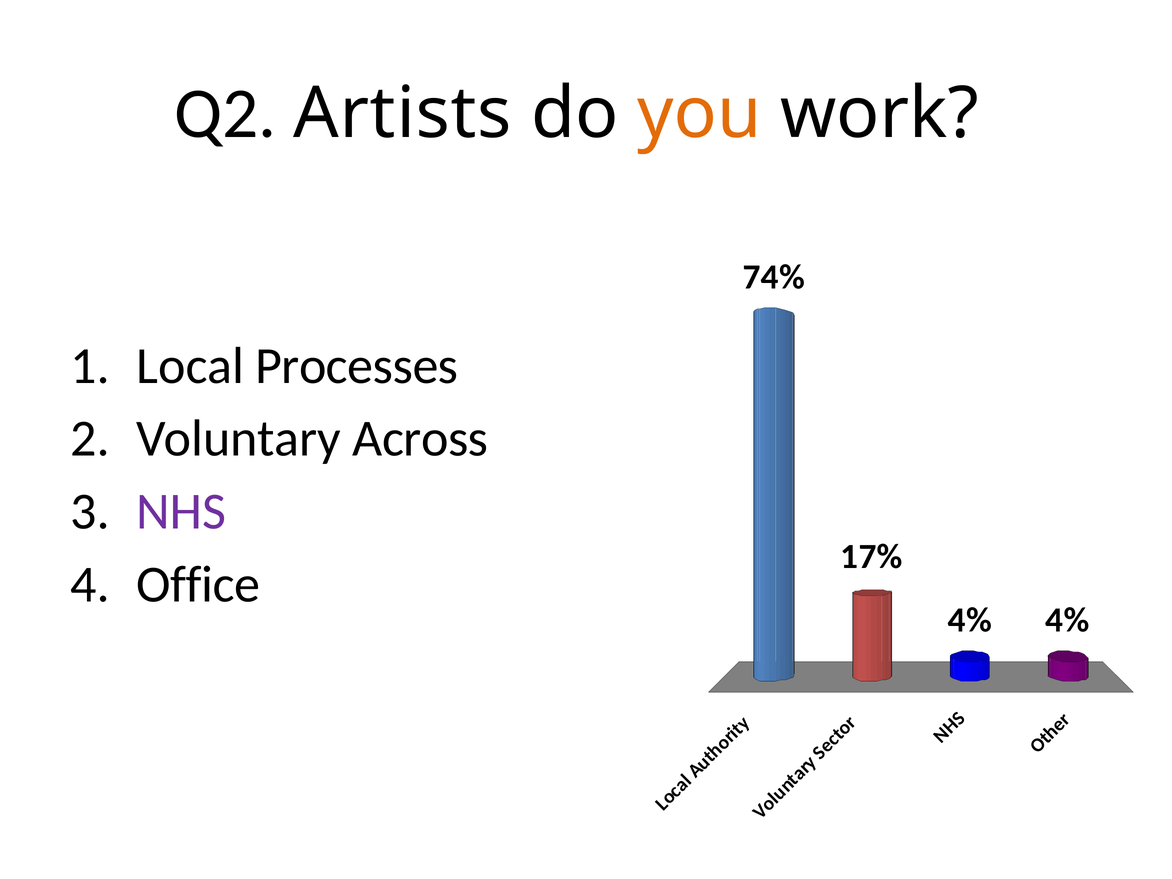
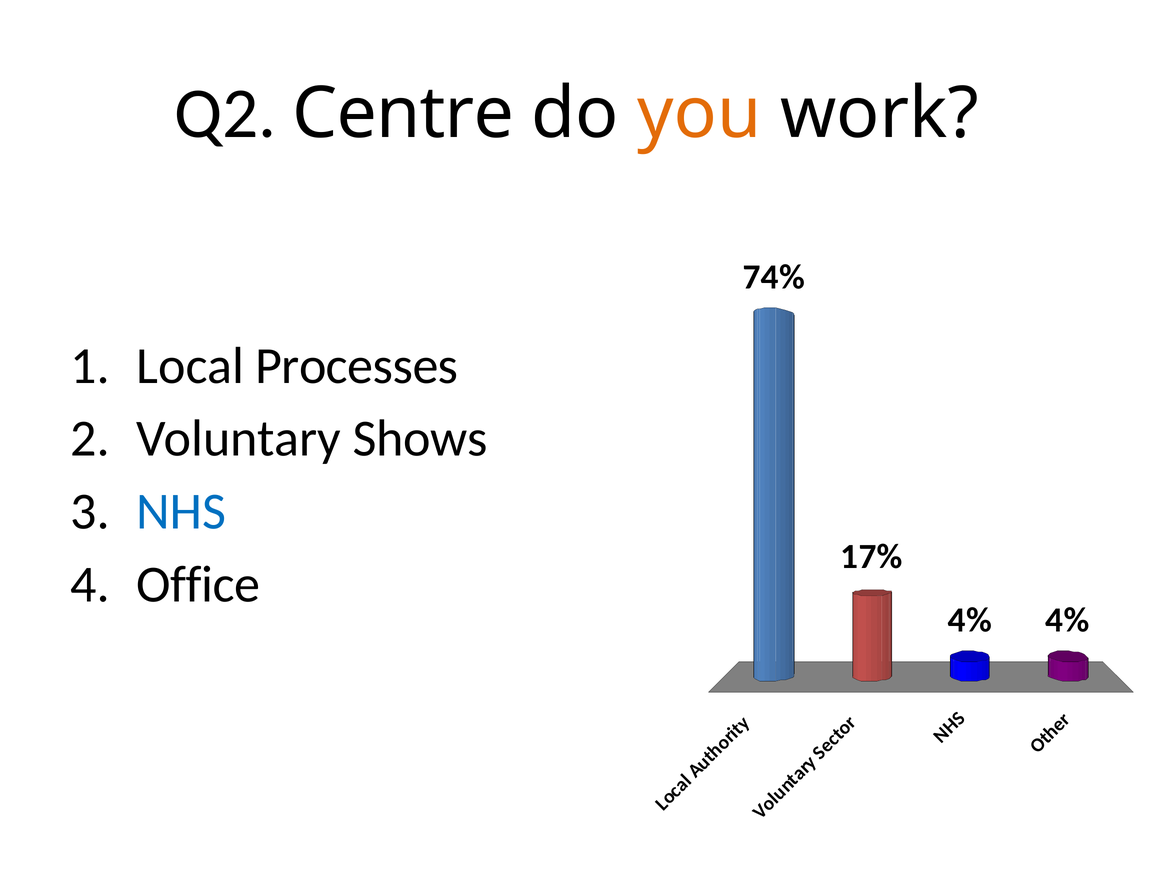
Artists: Artists -> Centre
Across: Across -> Shows
NHS colour: purple -> blue
